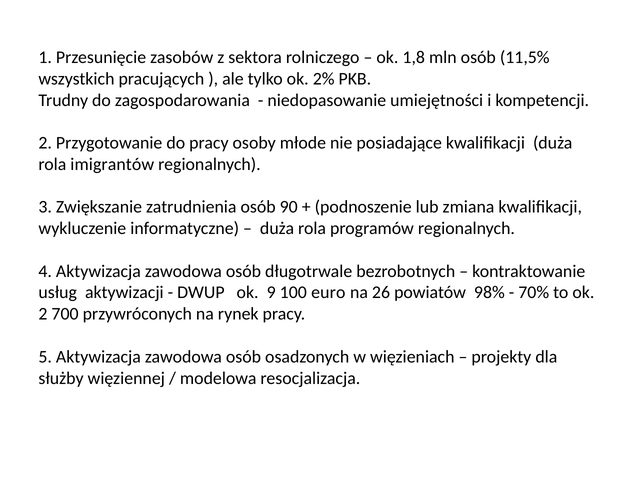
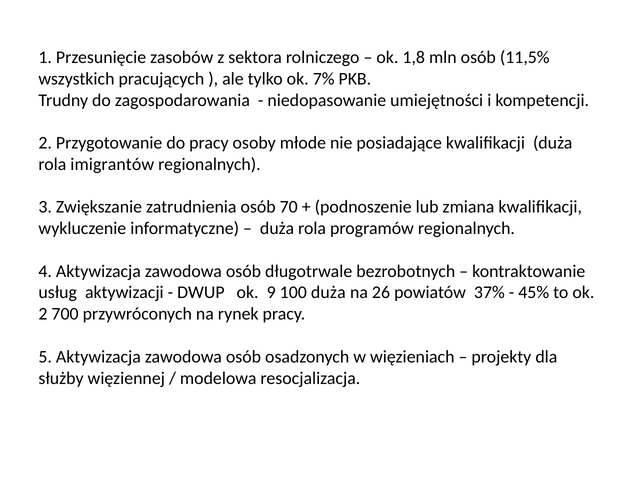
2%: 2% -> 7%
90: 90 -> 70
100 euro: euro -> duża
98%: 98% -> 37%
70%: 70% -> 45%
